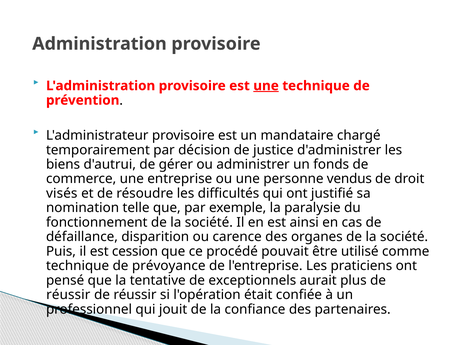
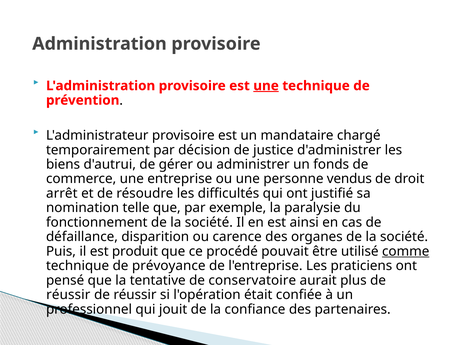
visés: visés -> arrêt
cession: cession -> produit
comme underline: none -> present
exceptionnels: exceptionnels -> conservatoire
